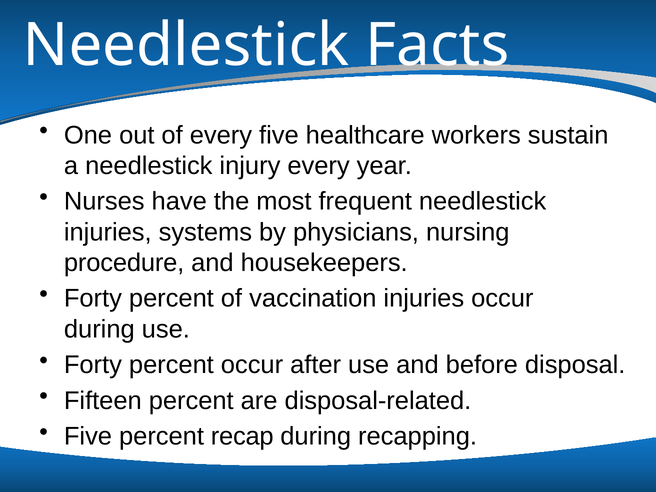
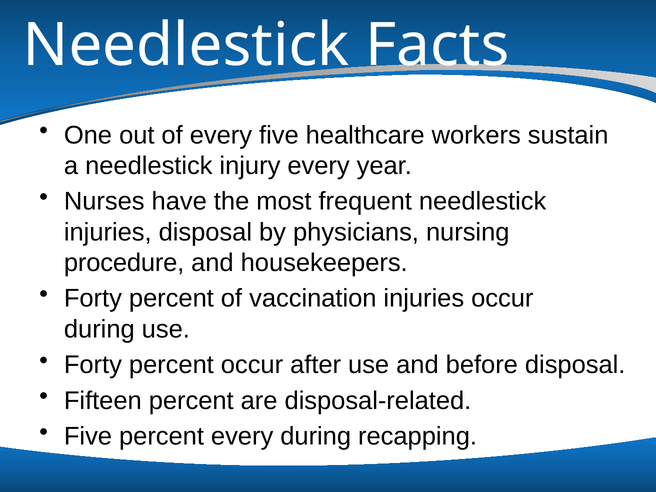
injuries systems: systems -> disposal
percent recap: recap -> every
